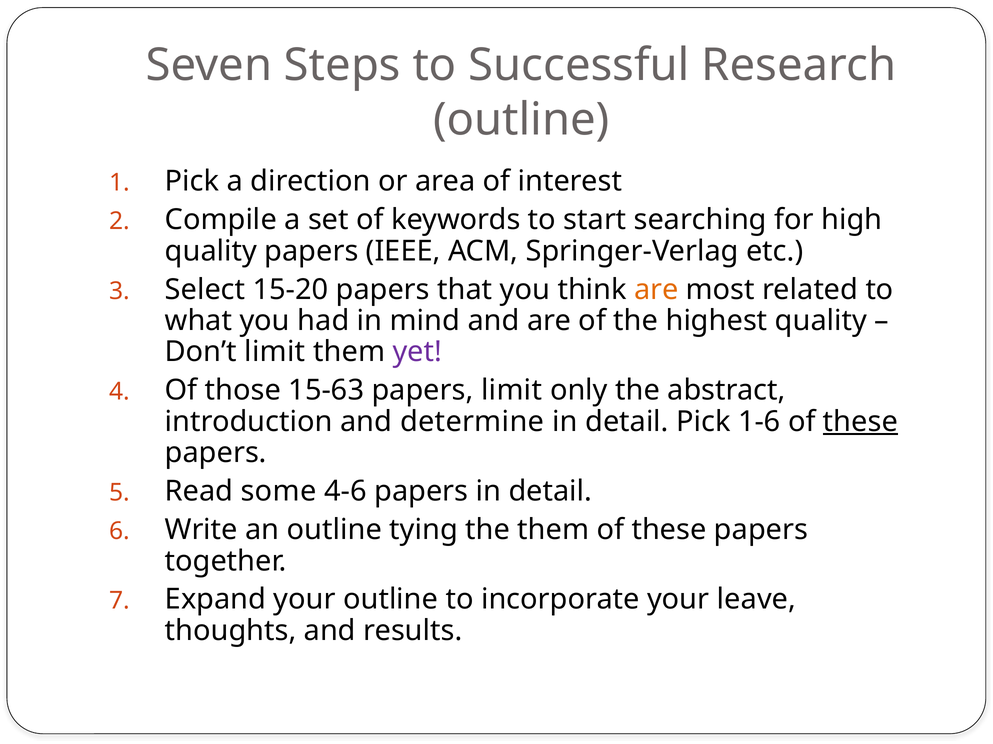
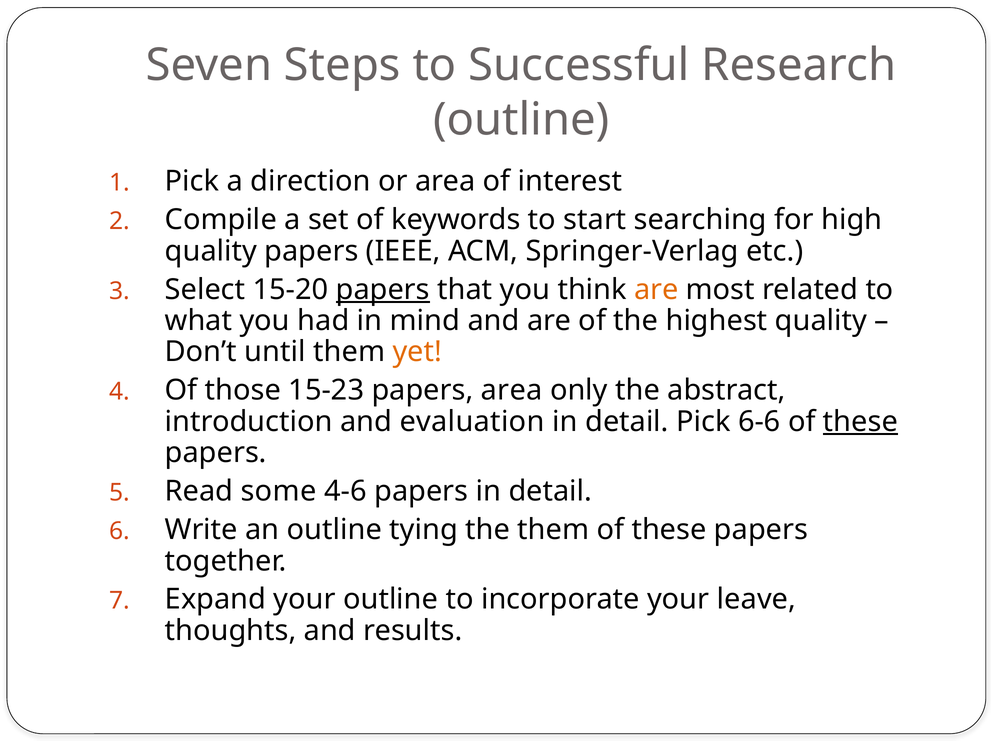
papers at (383, 290) underline: none -> present
Don’t limit: limit -> until
yet colour: purple -> orange
15-63: 15-63 -> 15-23
papers limit: limit -> area
determine: determine -> evaluation
1-6: 1-6 -> 6-6
